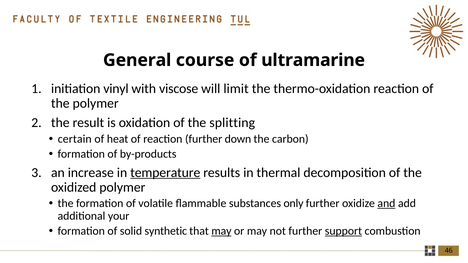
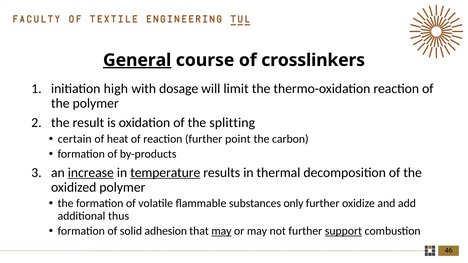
General underline: none -> present
ultramarine: ultramarine -> crosslinkers
vinyl: vinyl -> high
viscose: viscose -> dosage
down: down -> point
increase underline: none -> present
and underline: present -> none
your: your -> thus
synthetic: synthetic -> adhesion
